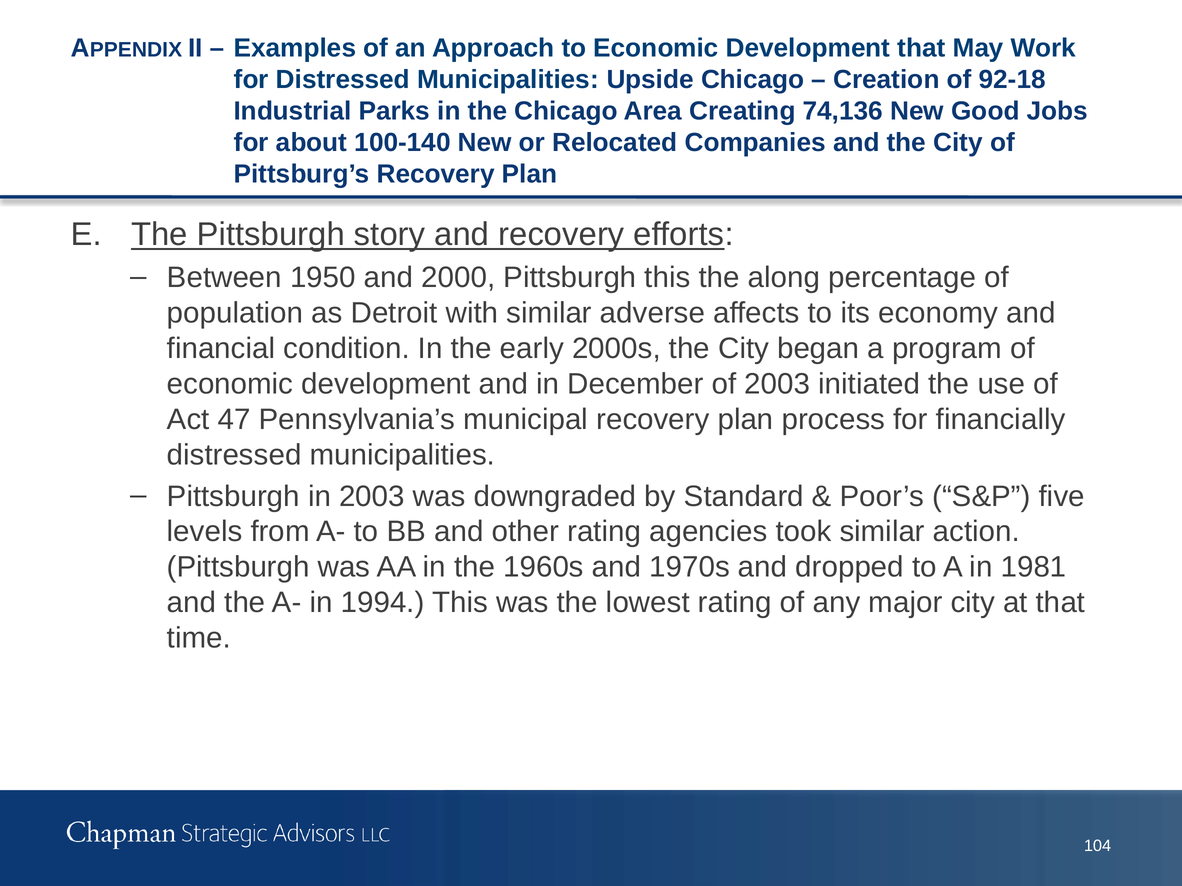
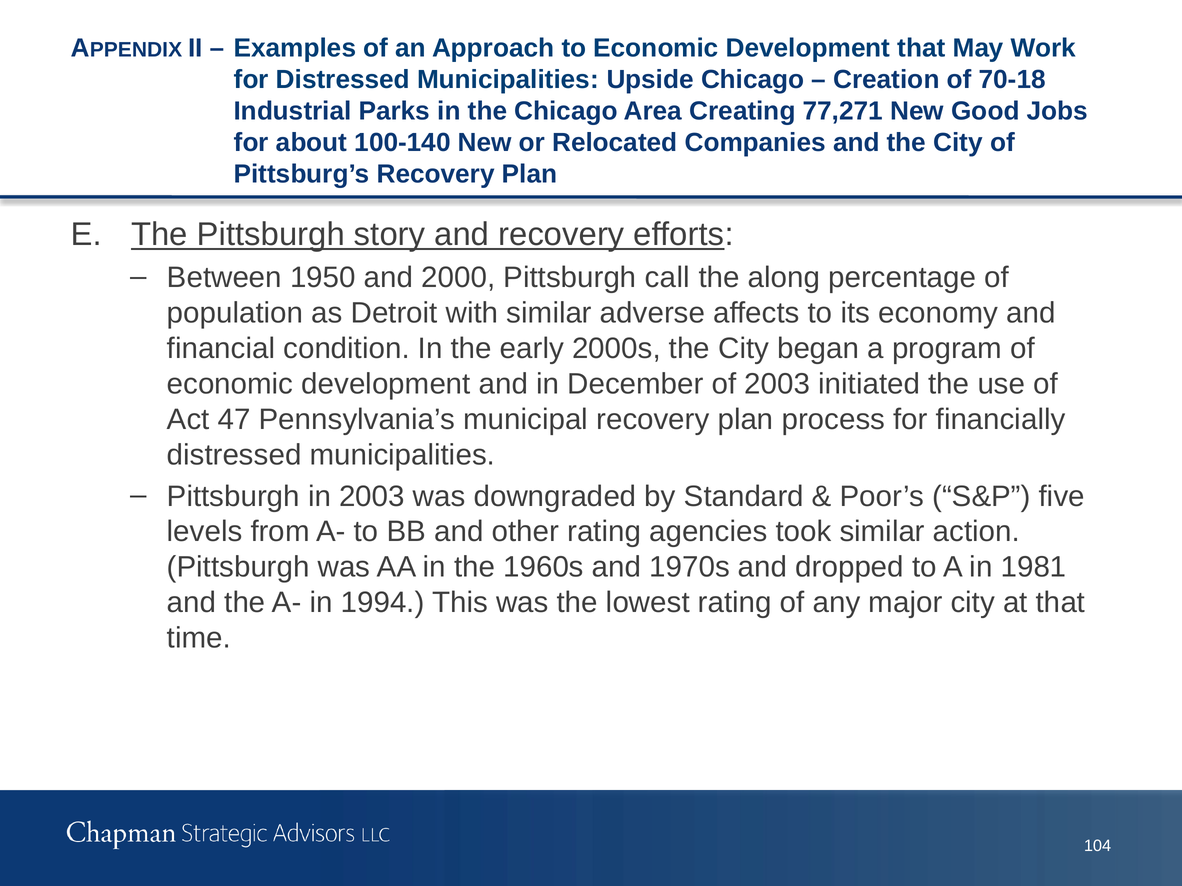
92-18: 92-18 -> 70-18
74,136: 74,136 -> 77,271
Pittsburgh this: this -> call
